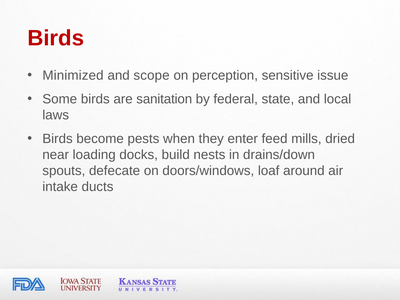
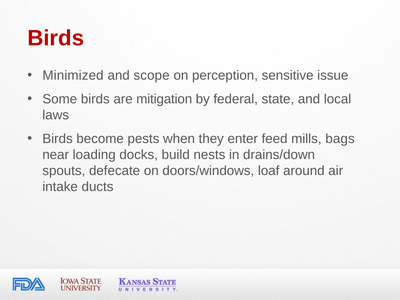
sanitation: sanitation -> mitigation
dried: dried -> bags
